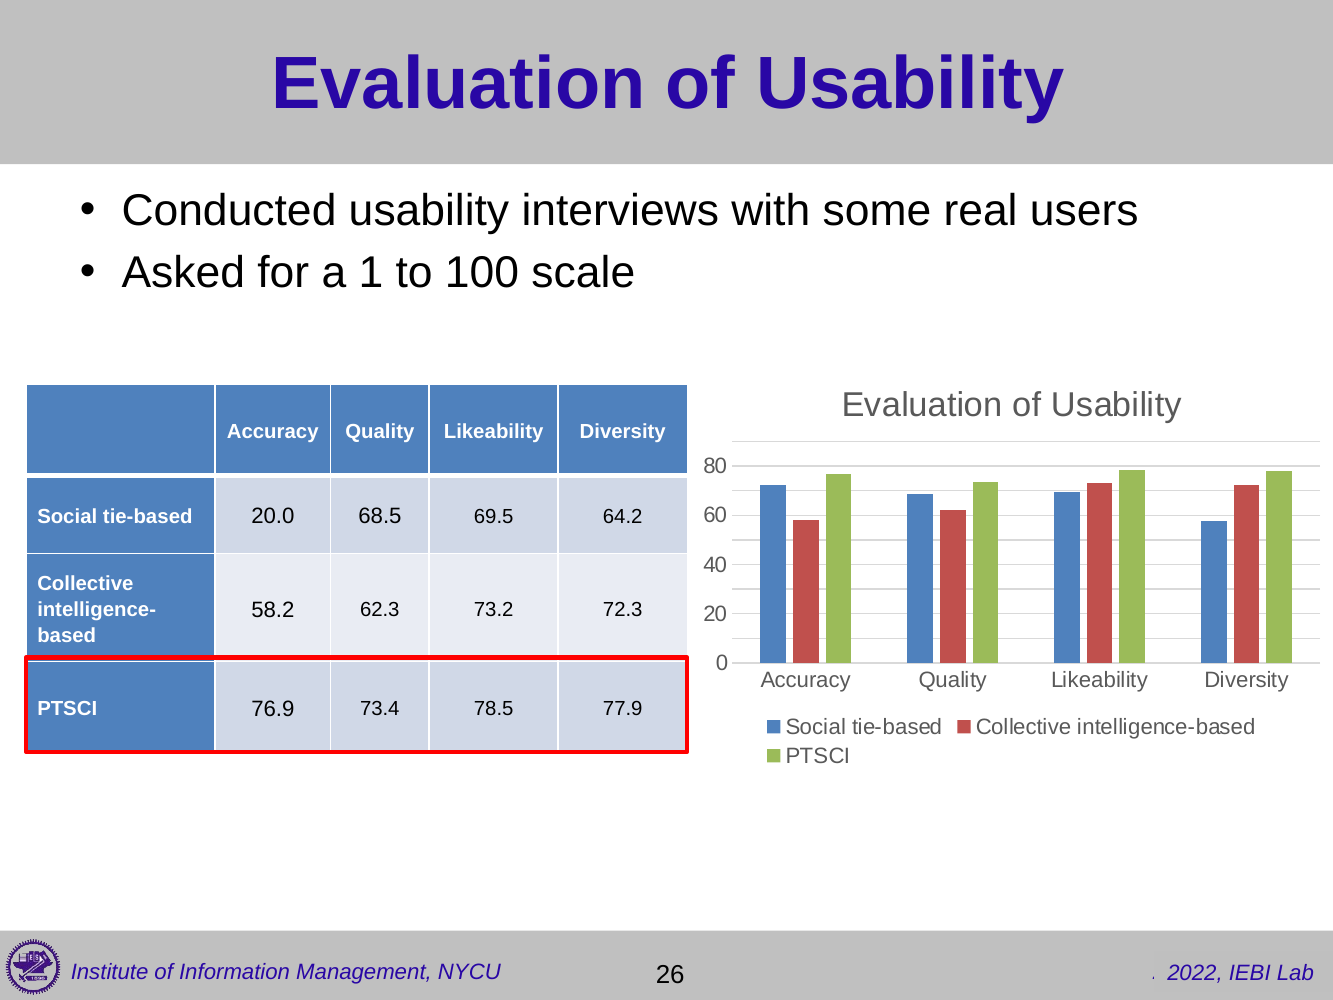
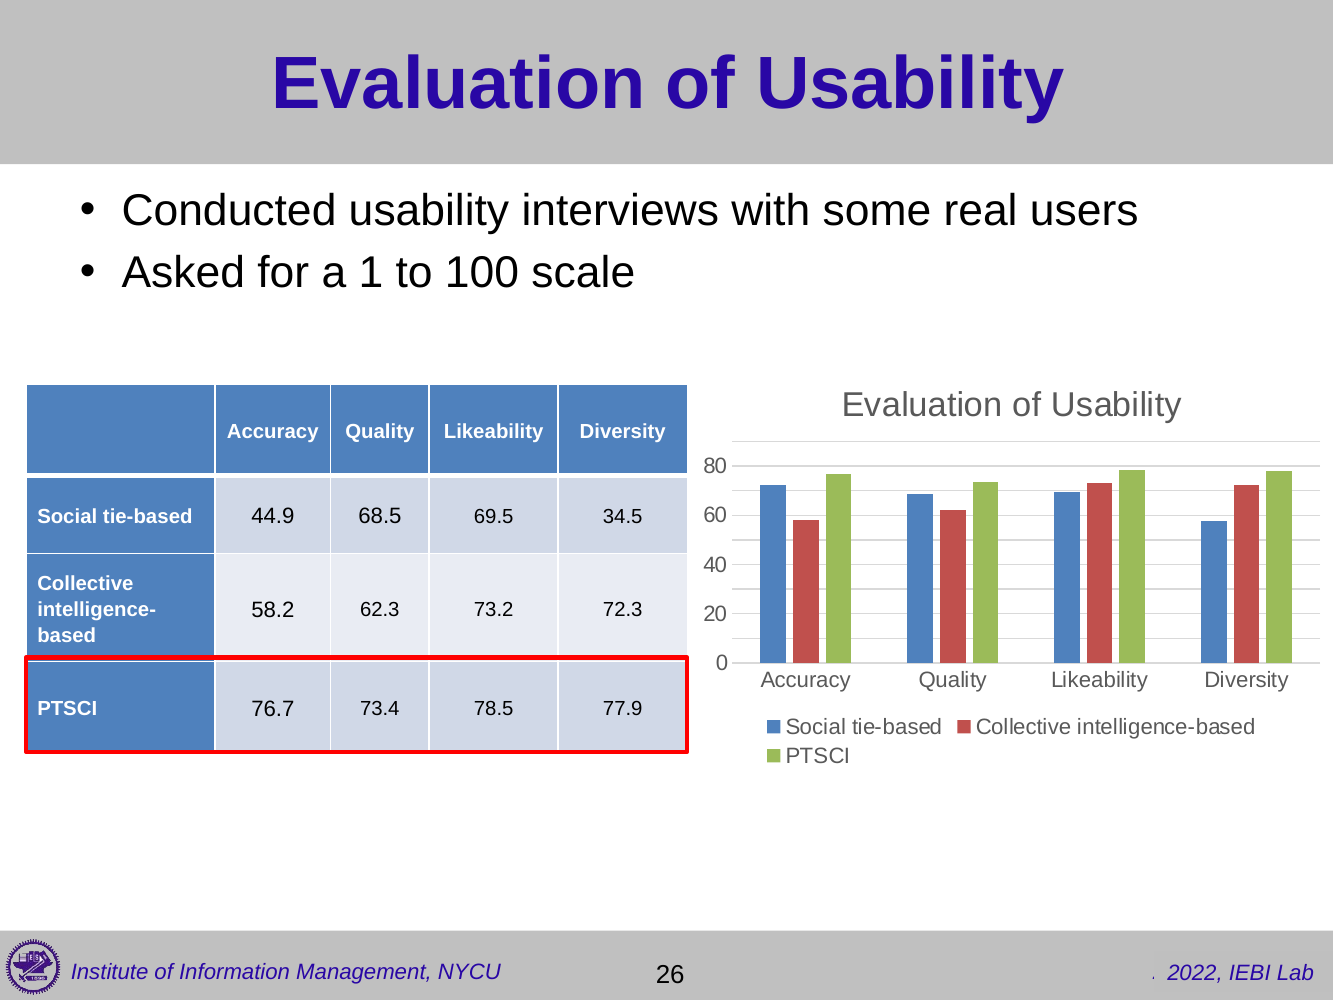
20.0: 20.0 -> 44.9
64.2: 64.2 -> 34.5
76.9: 76.9 -> 76.7
